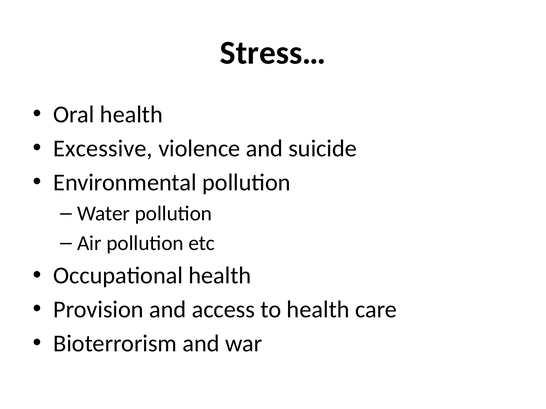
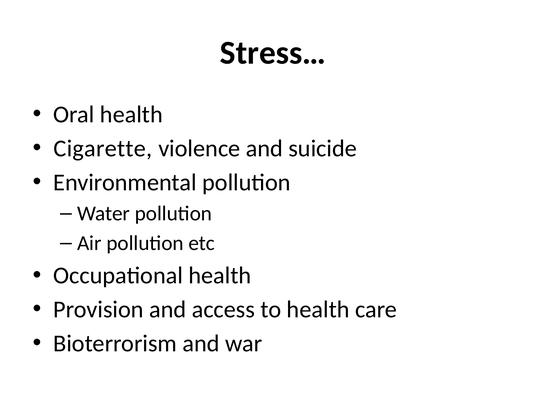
Excessive: Excessive -> Cigarette
